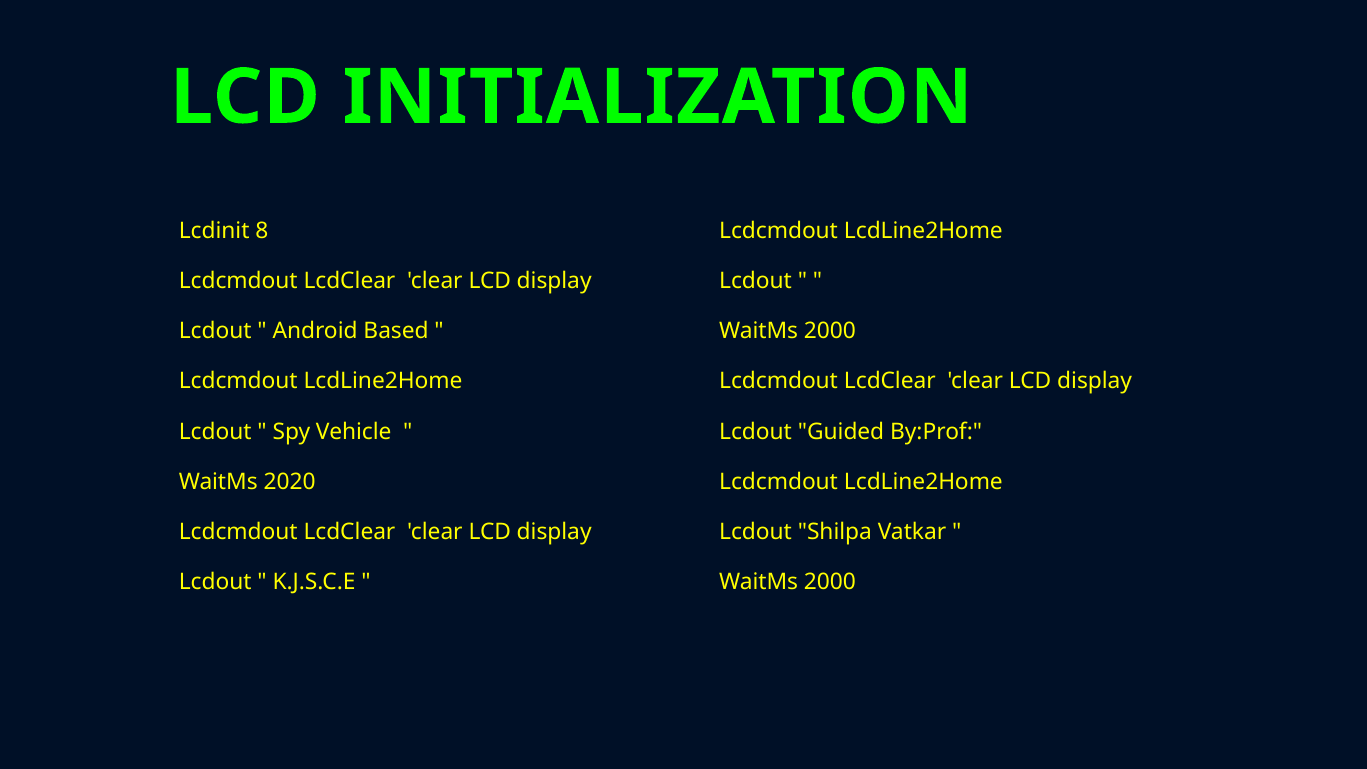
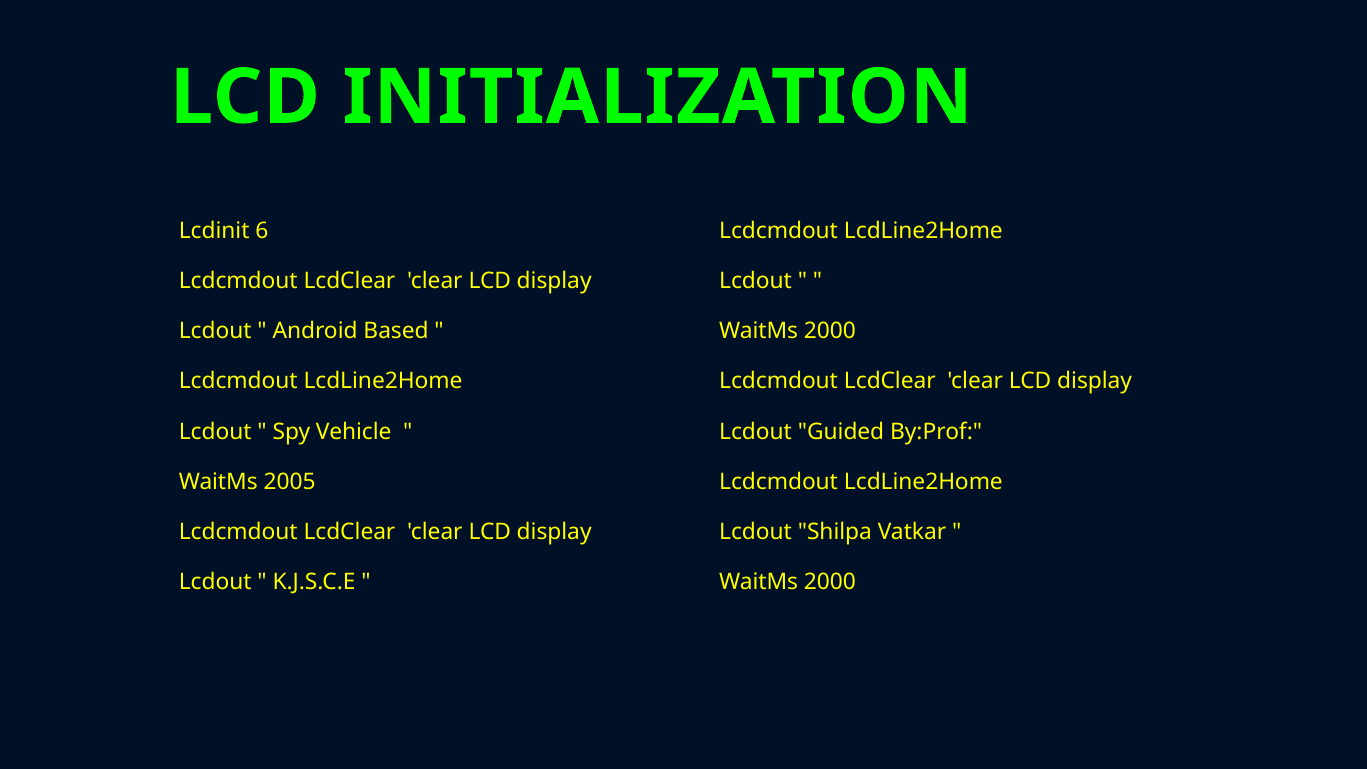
8: 8 -> 6
2020: 2020 -> 2005
